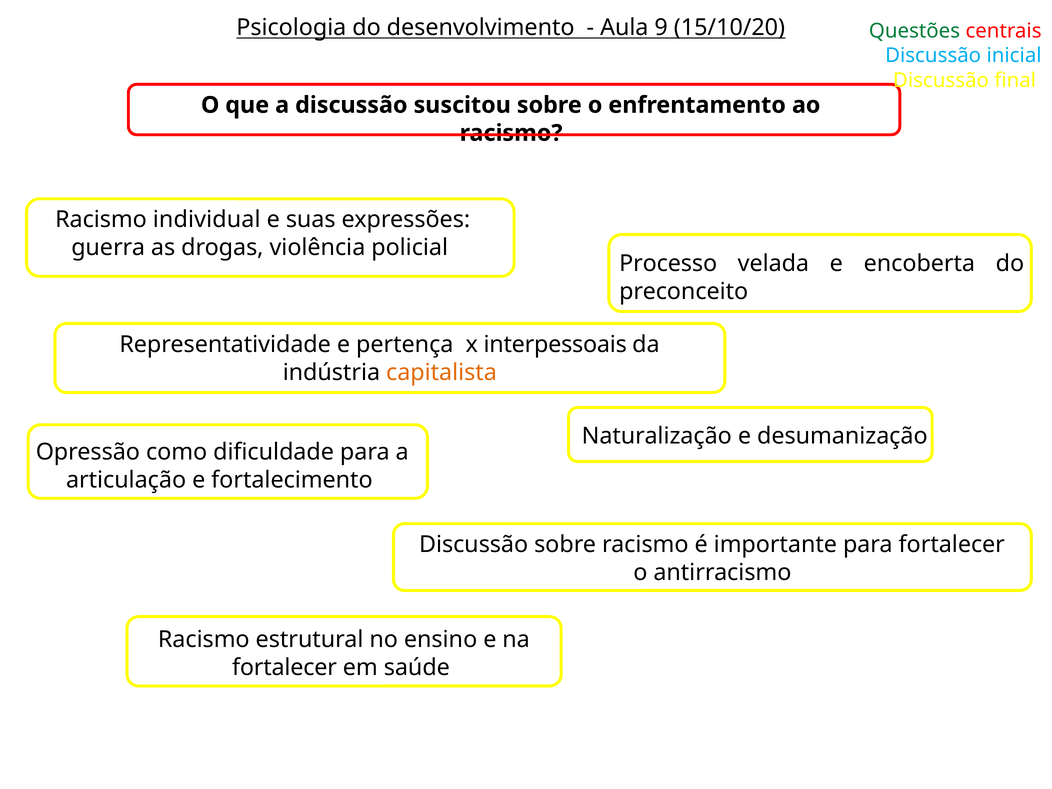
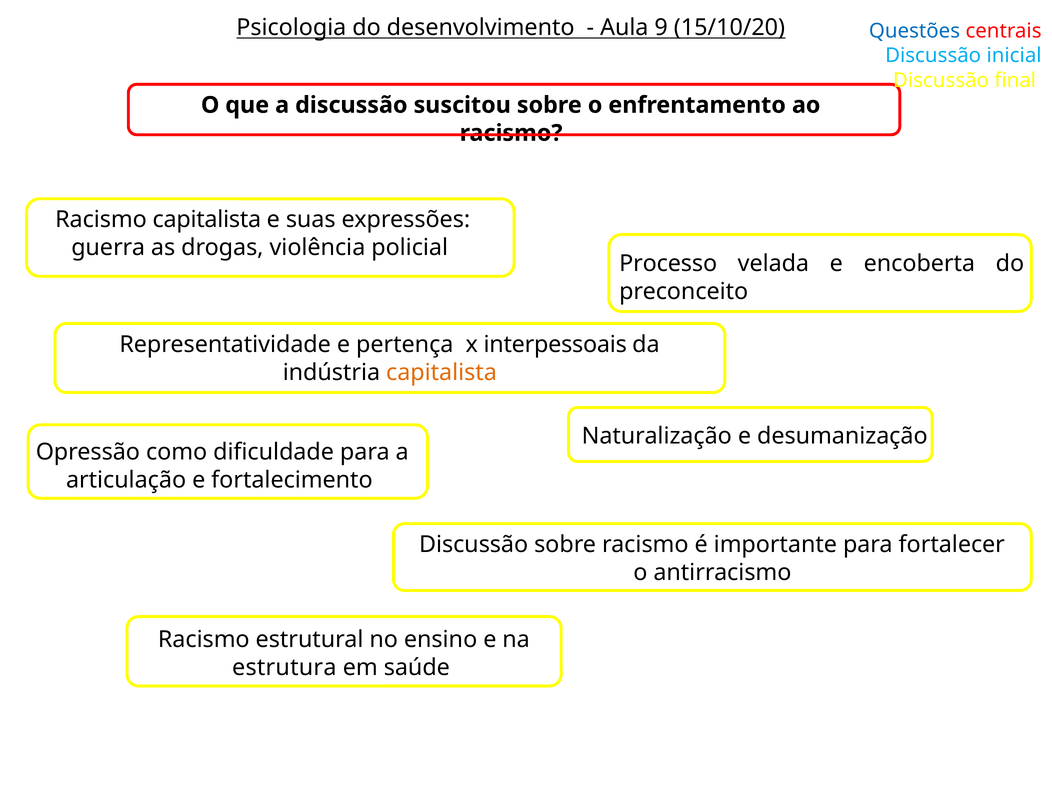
Questões colour: green -> blue
Racismo individual: individual -> capitalista
fortalecer at (285, 668): fortalecer -> estrutura
